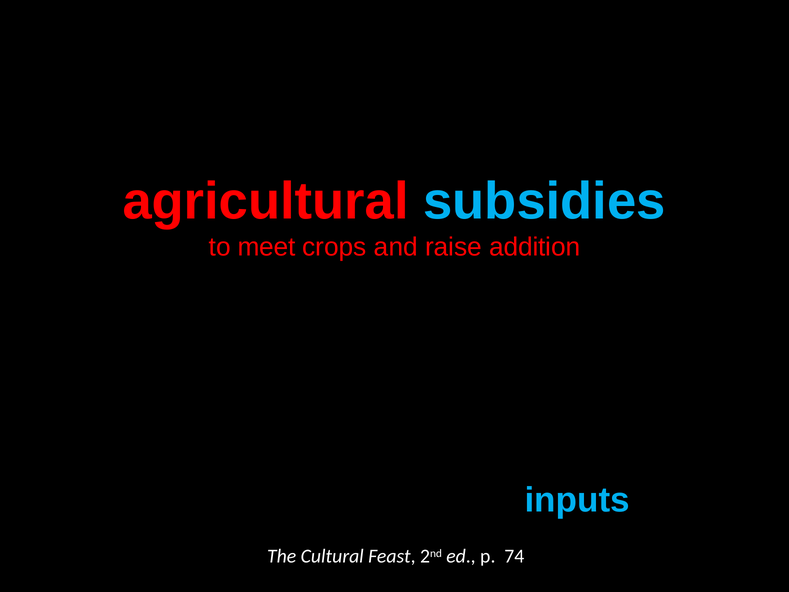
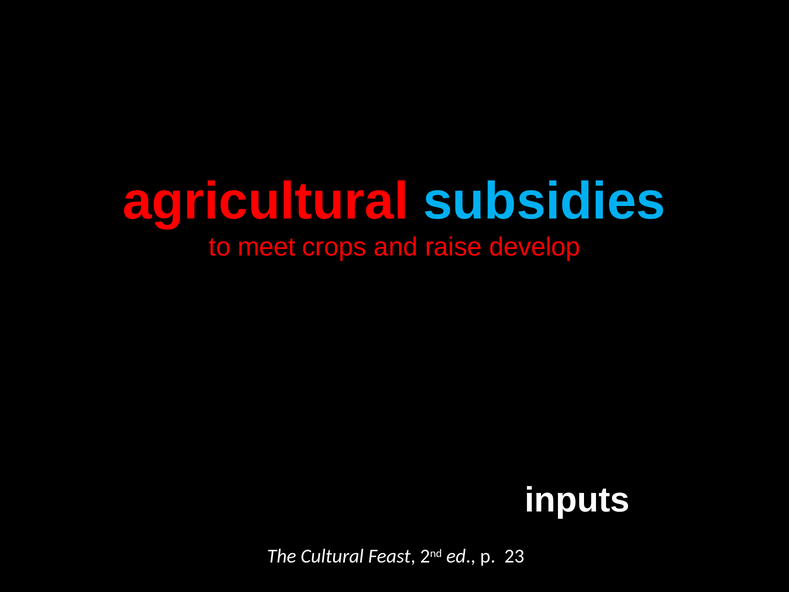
addition: addition -> develop
inputs colour: light blue -> white
74: 74 -> 23
